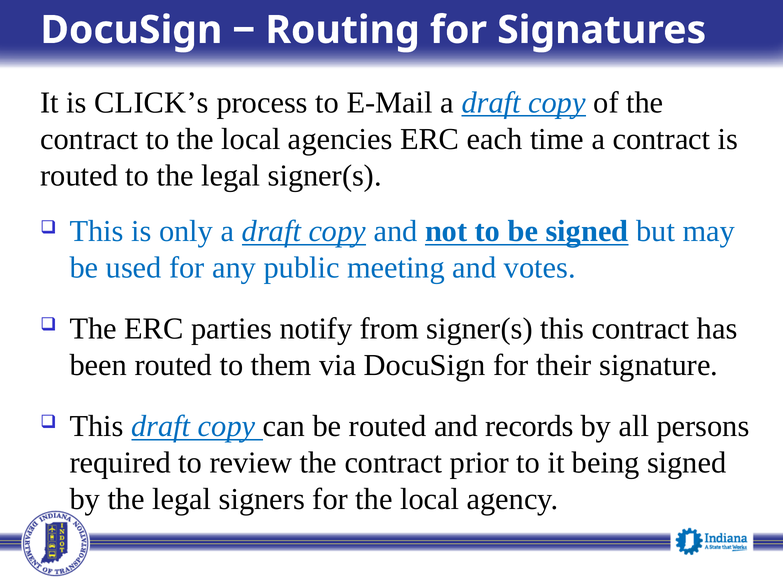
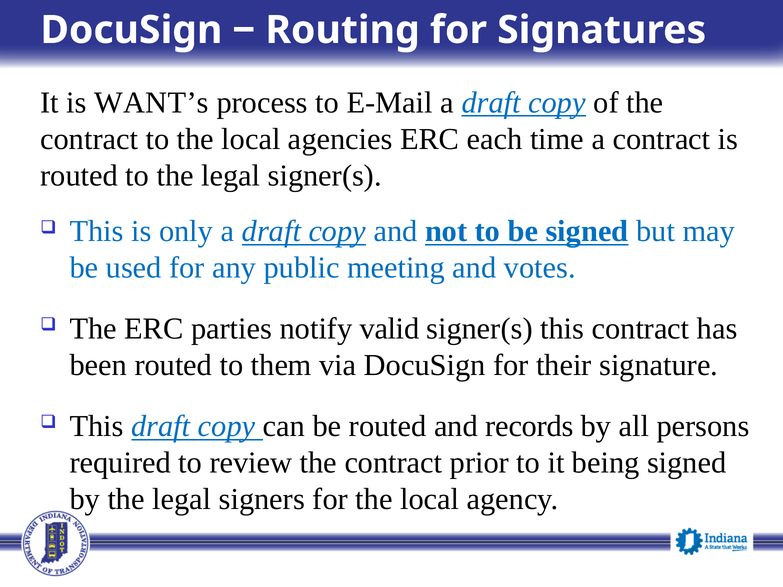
CLICK’s: CLICK’s -> WANT’s
from: from -> valid
